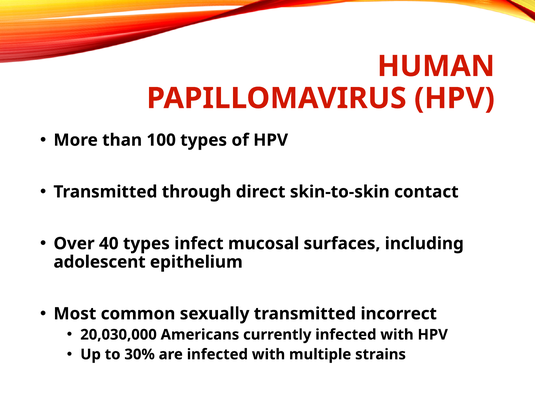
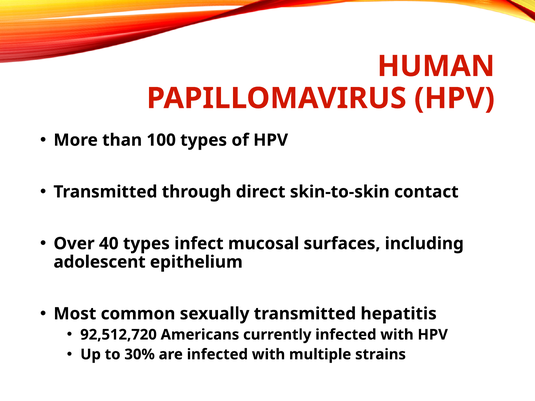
incorrect: incorrect -> hepatitis
20,030,000: 20,030,000 -> 92,512,720
